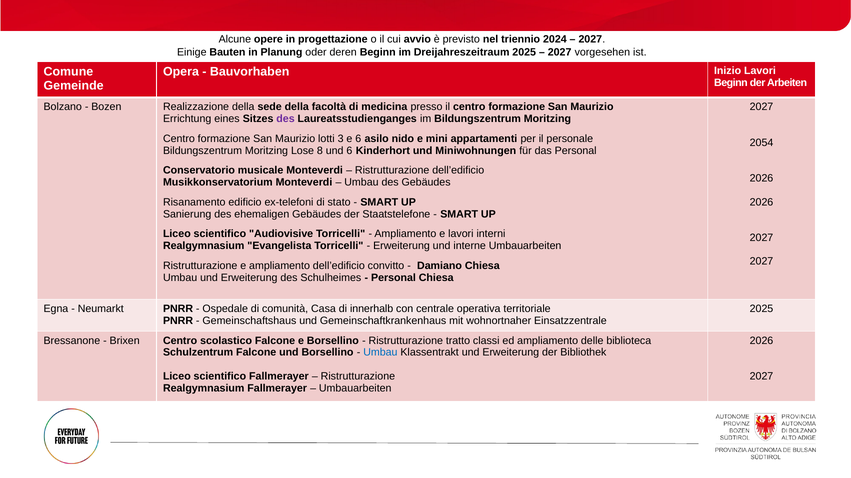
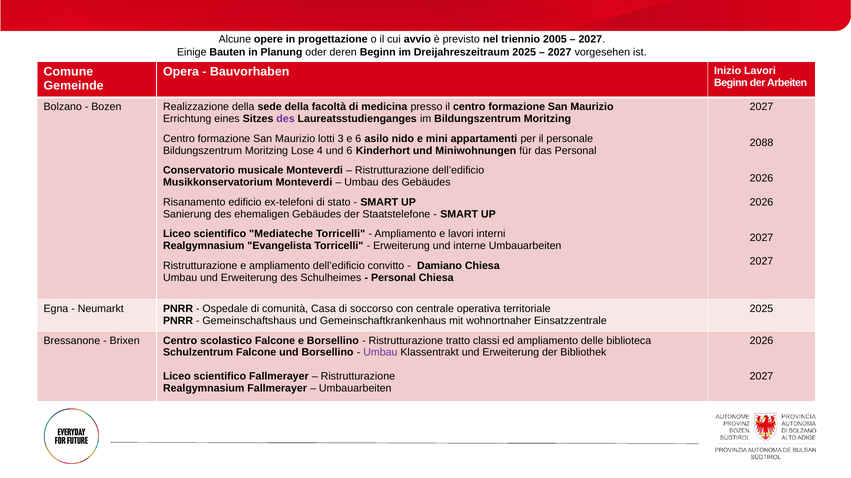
2024: 2024 -> 2005
2054: 2054 -> 2088
8: 8 -> 4
Audiovisive: Audiovisive -> Mediateche
innerhalb: innerhalb -> soccorso
Umbau at (380, 353) colour: blue -> purple
